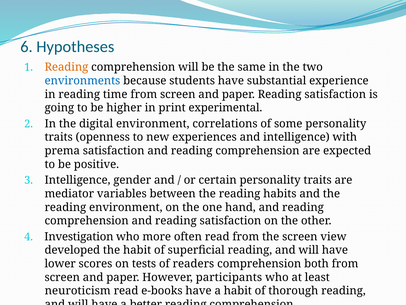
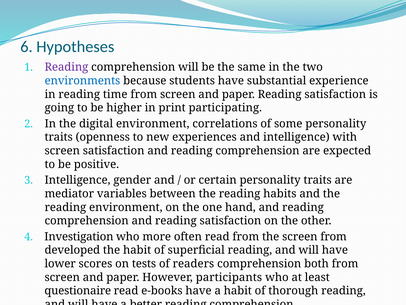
Reading at (66, 67) colour: orange -> purple
experimental: experimental -> participating
prema at (62, 151): prema -> screen
screen view: view -> from
neuroticism: neuroticism -> questionaire
